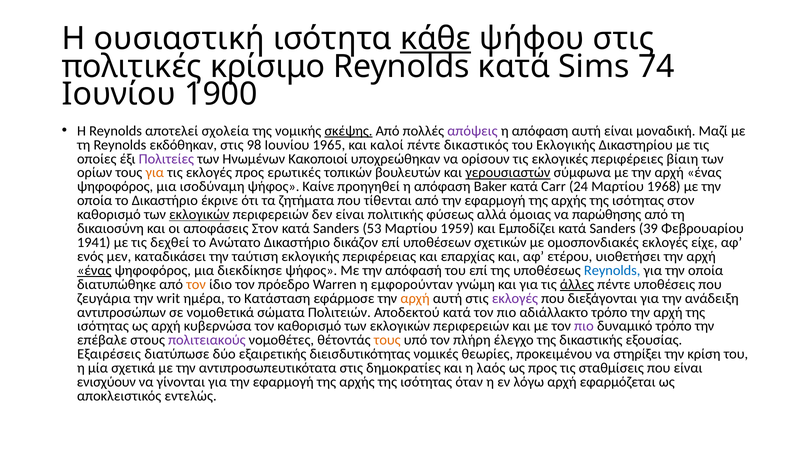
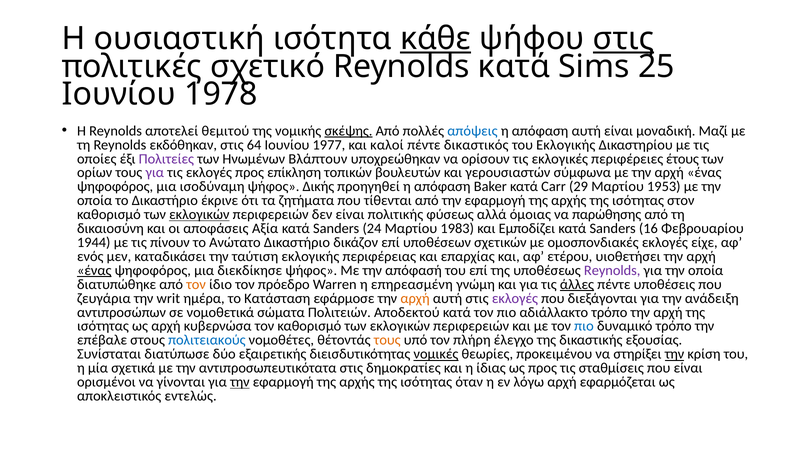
στις at (624, 39) underline: none -> present
κρίσιμο: κρίσιμο -> σχετικό
74: 74 -> 25
1900: 1900 -> 1978
σχολεία: σχολεία -> θεμιτού
απόψεις colour: purple -> blue
98: 98 -> 64
1965: 1965 -> 1977
Κακοποιοί: Κακοποιοί -> Βλάπτουν
βίαιη: βίαιη -> έτους
για at (155, 173) colour: orange -> purple
ερωτικές: ερωτικές -> επίκληση
γερουσιαστών underline: present -> none
Καίνε: Καίνε -> Δικής
24: 24 -> 29
1968: 1968 -> 1953
αποφάσεις Στον: Στον -> Αξία
53: 53 -> 24
1959: 1959 -> 1983
39: 39 -> 16
1941: 1941 -> 1944
δεχθεί: δεχθεί -> πίνουν
Reynolds at (612, 271) colour: blue -> purple
εμφορούνταν: εμφορούνταν -> επηρεασμένη
πιο at (584, 326) colour: purple -> blue
πολιτειακούς colour: purple -> blue
Εξαιρέσεις: Εξαιρέσεις -> Συνίσταται
νομικές underline: none -> present
την at (675, 354) underline: none -> present
λαός: λαός -> ίδιας
ενισχύουν: ενισχύουν -> ορισμένοι
την at (240, 382) underline: none -> present
